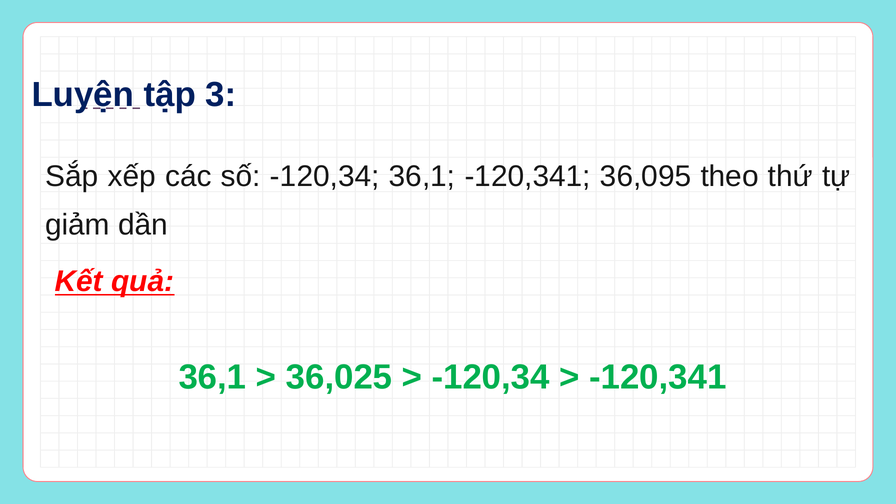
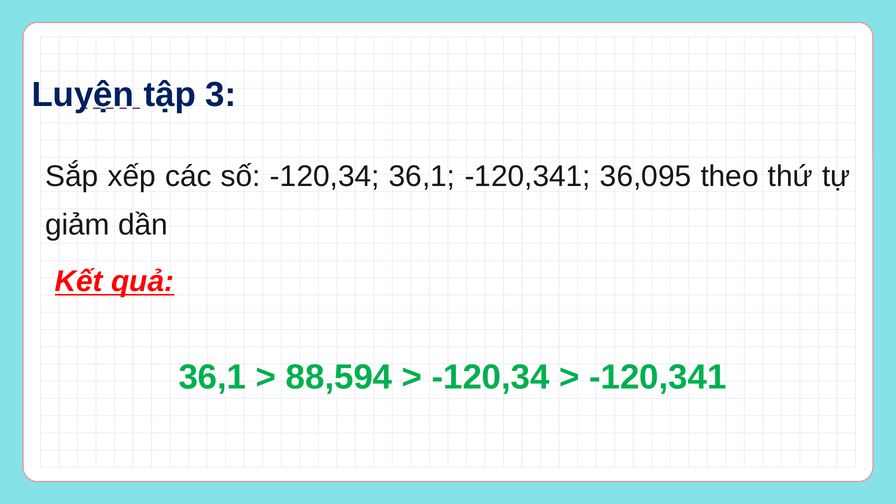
36,025: 36,025 -> 88,594
